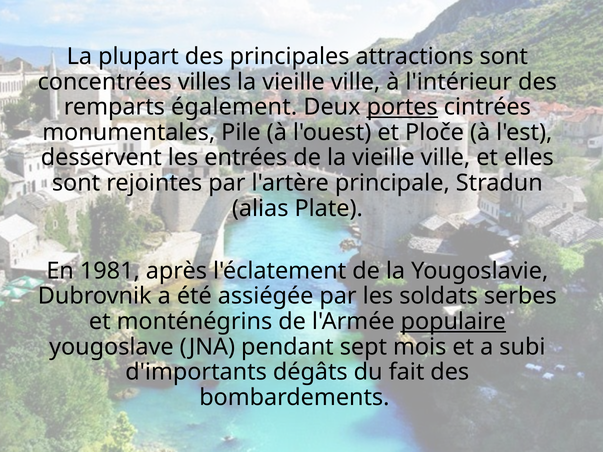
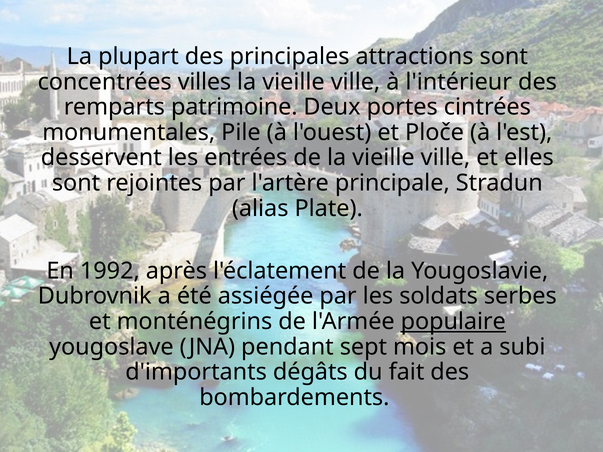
également: également -> patrimoine
portes underline: present -> none
1981: 1981 -> 1992
